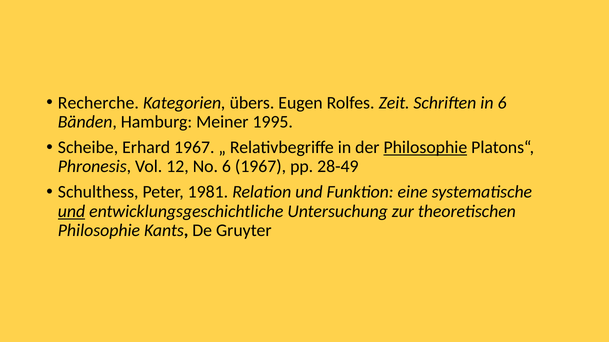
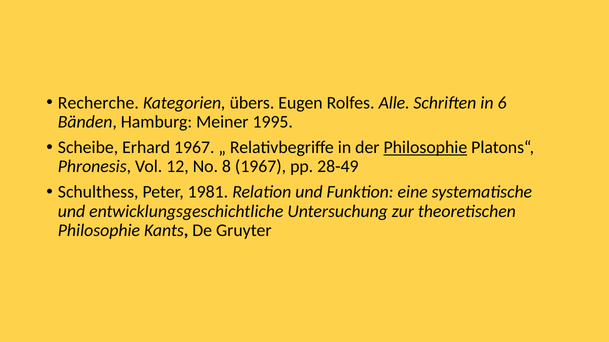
Zeit: Zeit -> Alle
No 6: 6 -> 8
und at (72, 212) underline: present -> none
